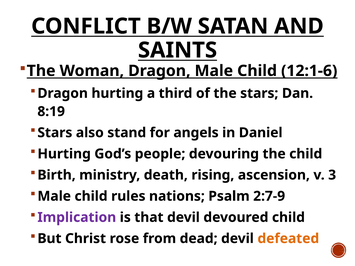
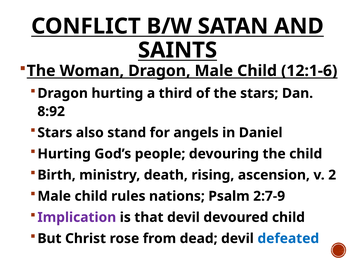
8:19: 8:19 -> 8:92
3: 3 -> 2
defeated colour: orange -> blue
